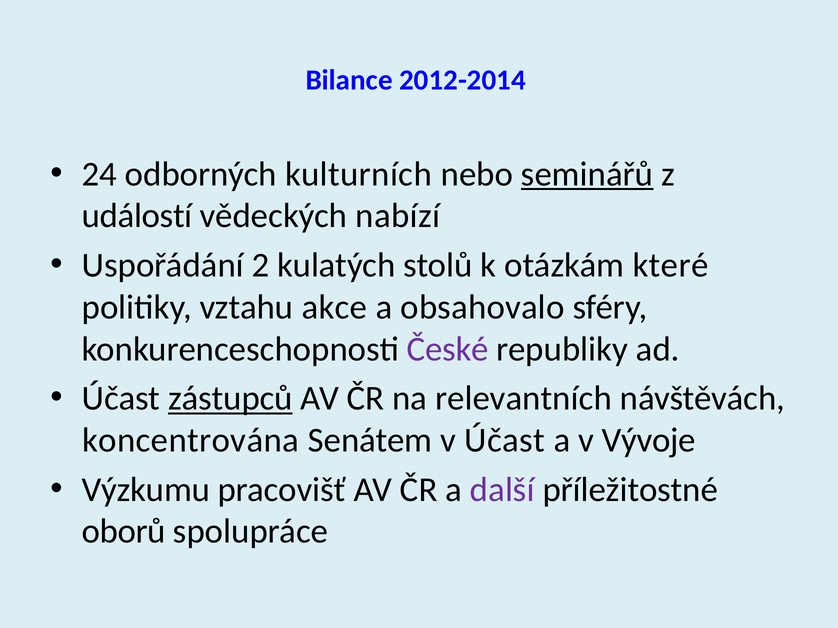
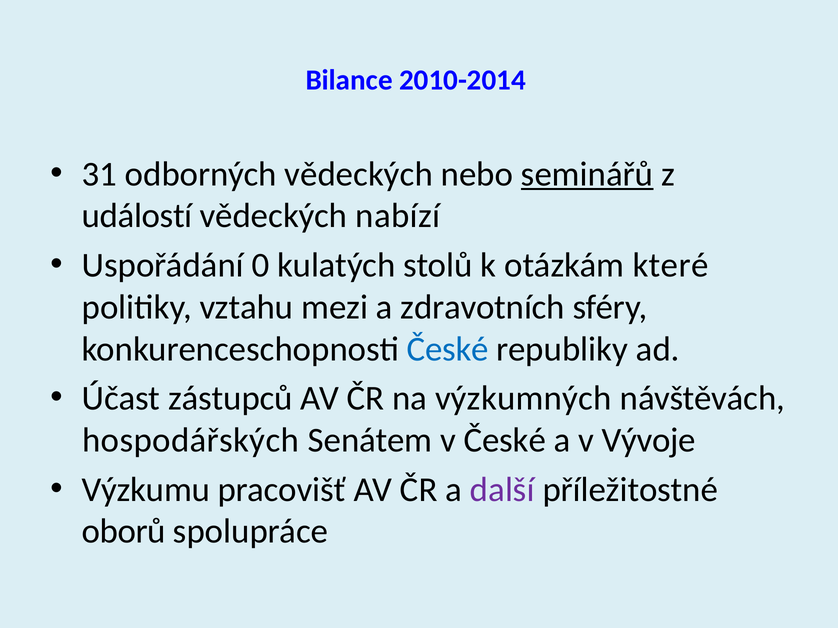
2012-2014: 2012-2014 -> 2010-2014
24: 24 -> 31
odborných kulturních: kulturních -> vědeckých
2: 2 -> 0
akce: akce -> mezi
obsahovalo: obsahovalo -> zdravotních
České at (448, 349) colour: purple -> blue
zástupců underline: present -> none
relevantních: relevantních -> výzkumných
koncentrována: koncentrována -> hospodářských
v Účast: Účast -> České
